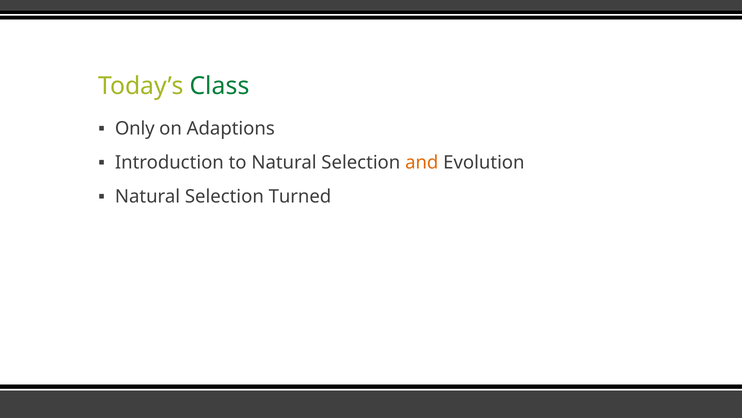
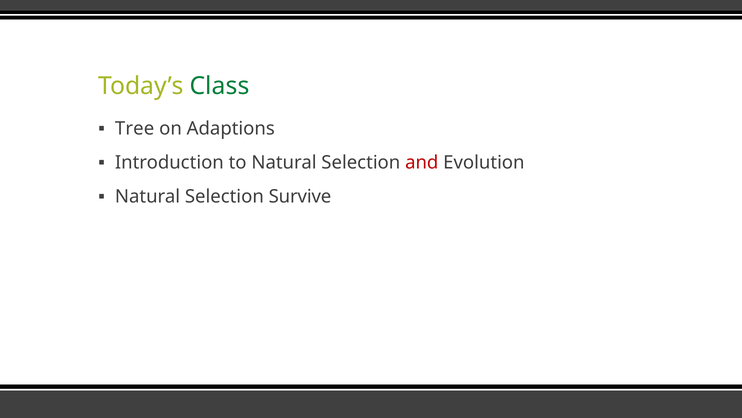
Only: Only -> Tree
and colour: orange -> red
Turned: Turned -> Survive
